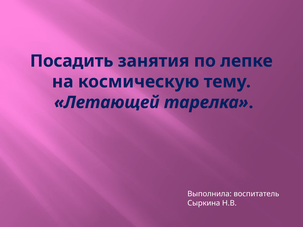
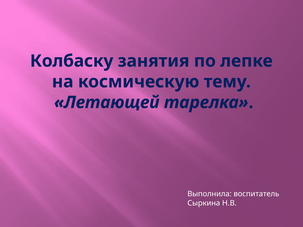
Посадить: Посадить -> Колбаску
